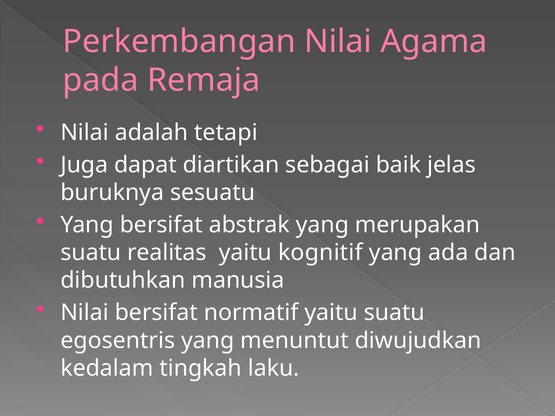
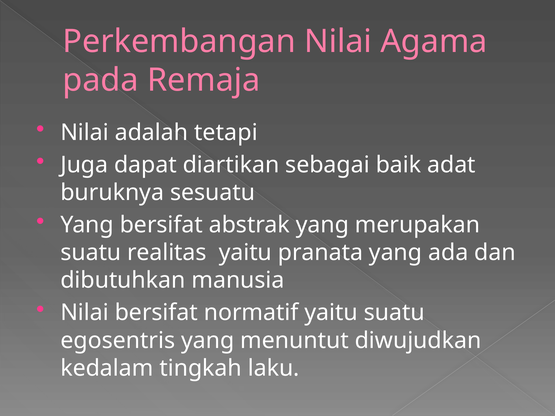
jelas: jelas -> adat
kognitif: kognitif -> pranata
